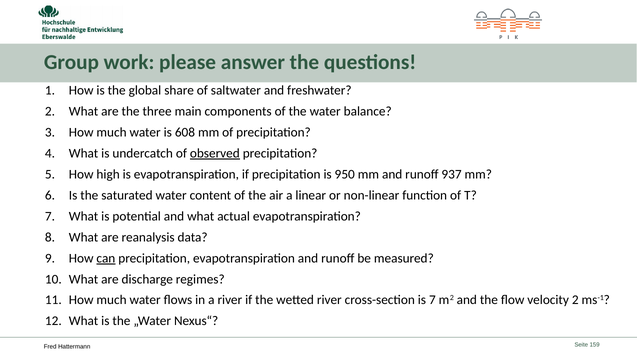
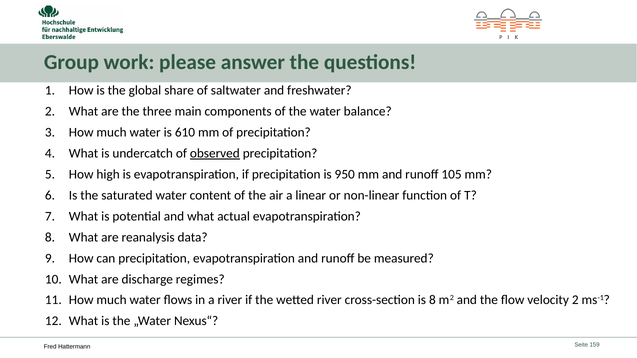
608: 608 -> 610
937: 937 -> 105
can underline: present -> none
is 7: 7 -> 8
